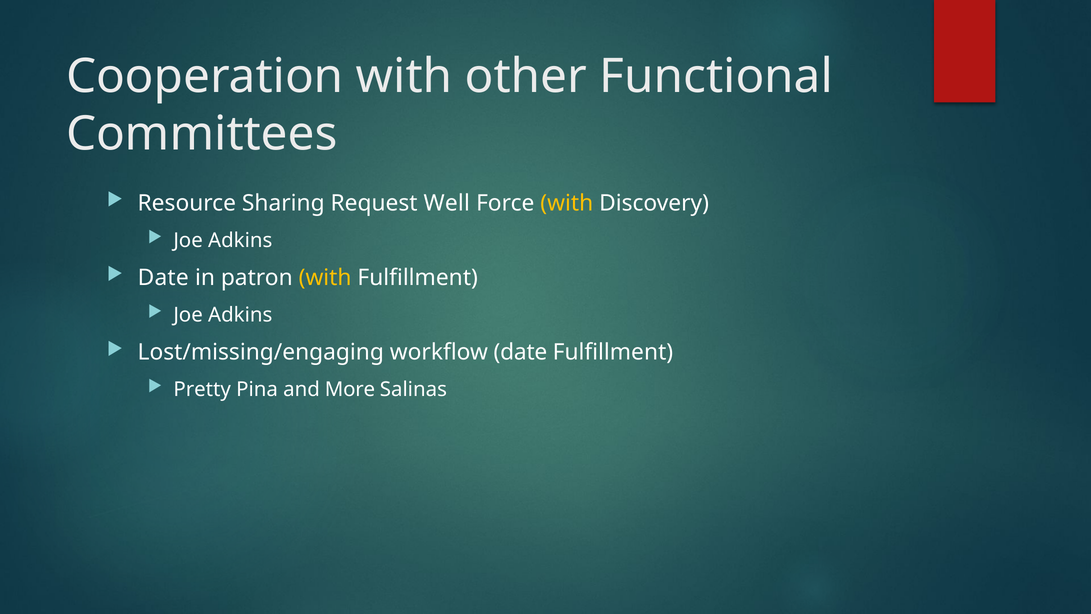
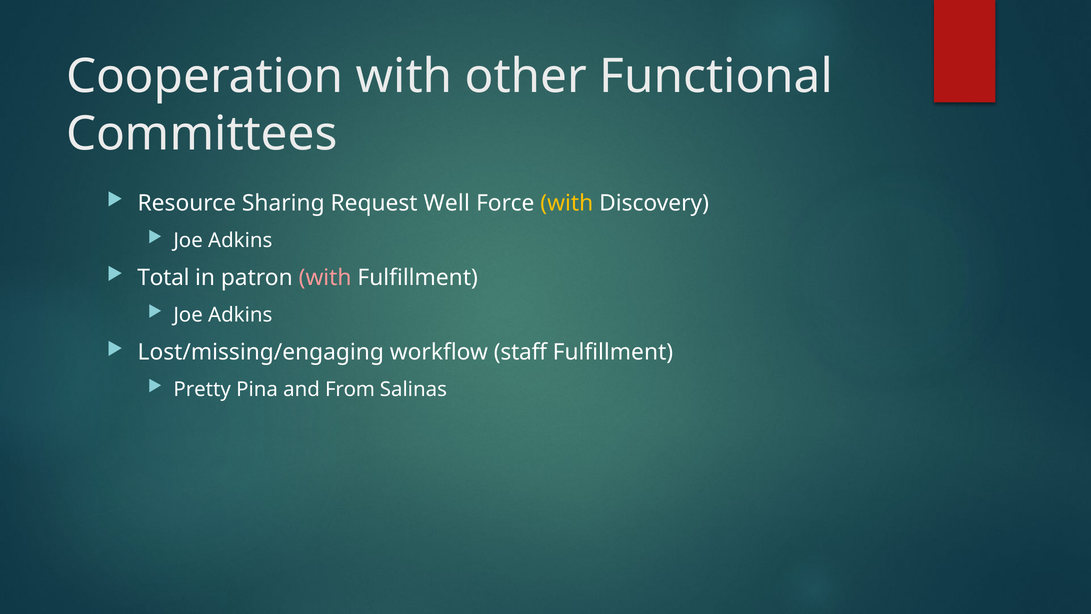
Date at (163, 278): Date -> Total
with at (325, 278) colour: yellow -> pink
workflow date: date -> staff
More: More -> From
